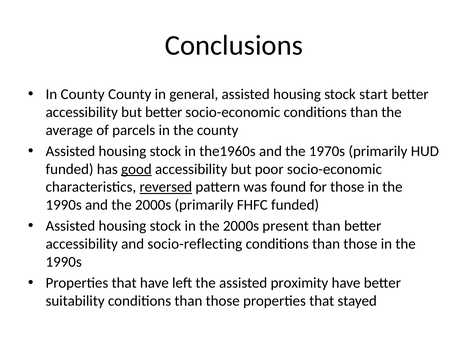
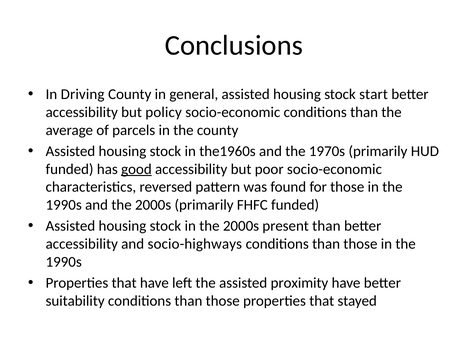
In County: County -> Driving
but better: better -> policy
reversed underline: present -> none
socio-reflecting: socio-reflecting -> socio-highways
